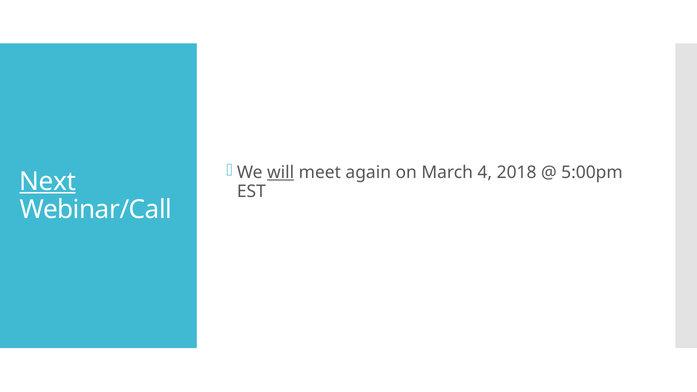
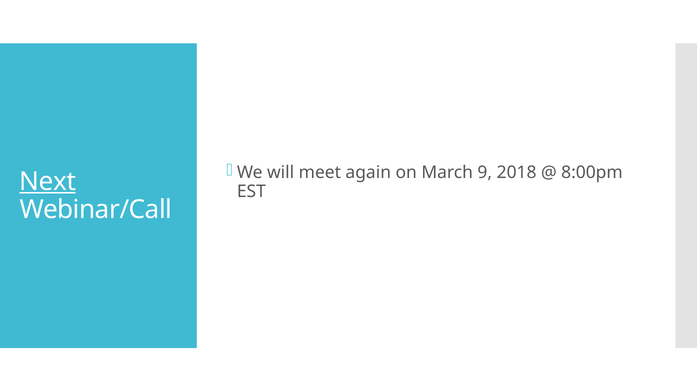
will underline: present -> none
4: 4 -> 9
5:00pm: 5:00pm -> 8:00pm
